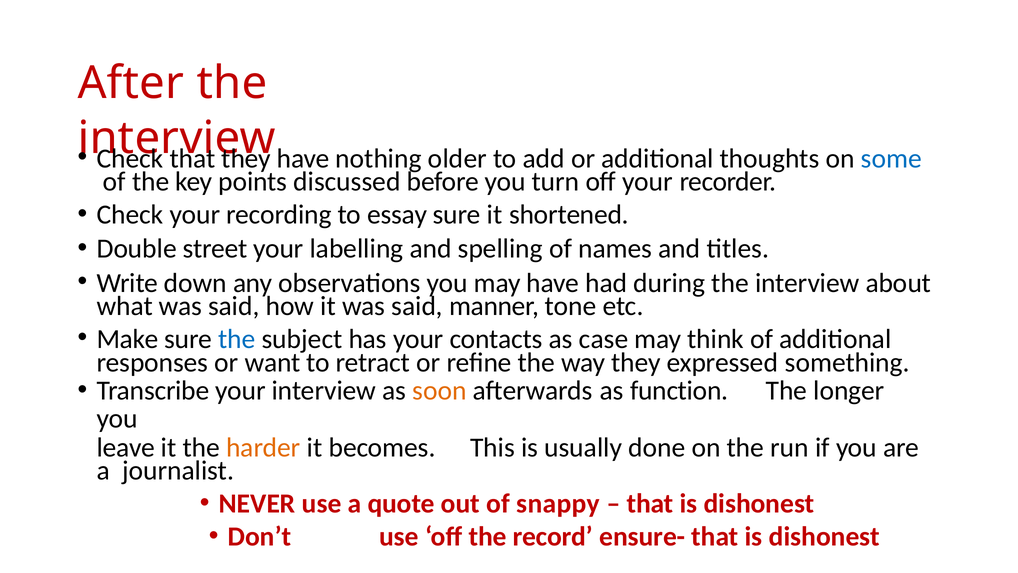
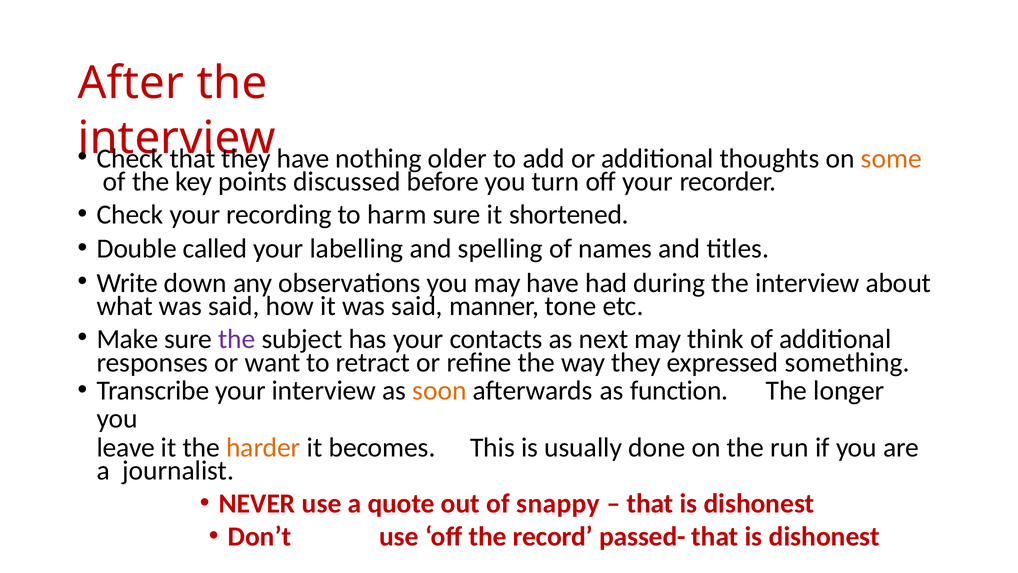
some colour: blue -> orange
essay: essay -> harm
street: street -> called
the at (237, 339) colour: blue -> purple
case: case -> next
ensure-: ensure- -> passed-
